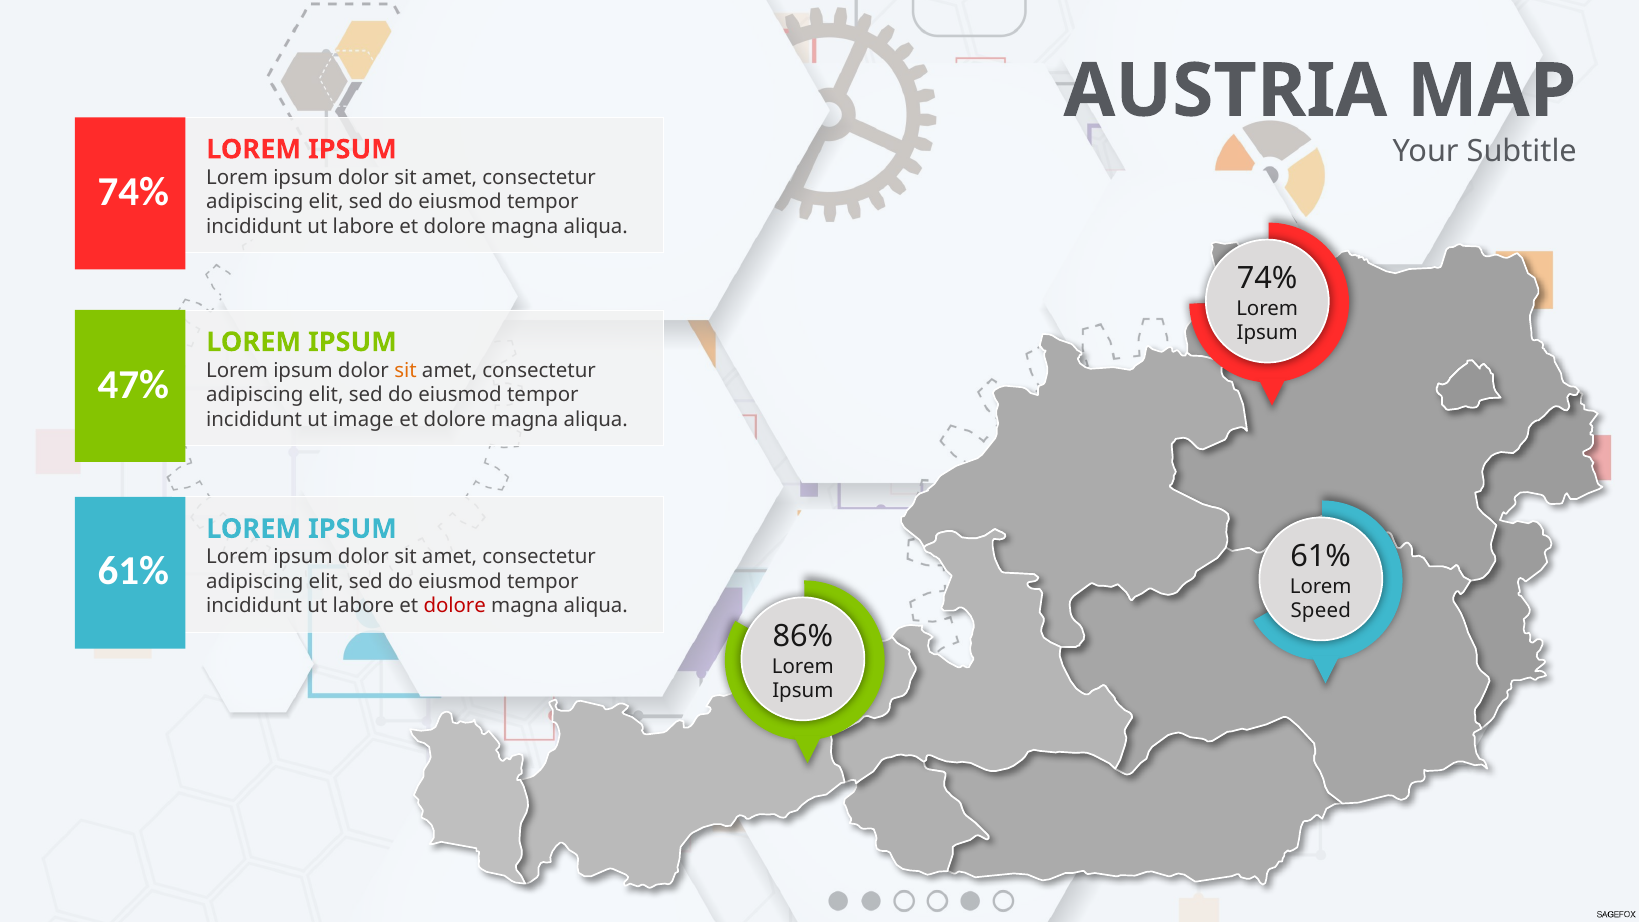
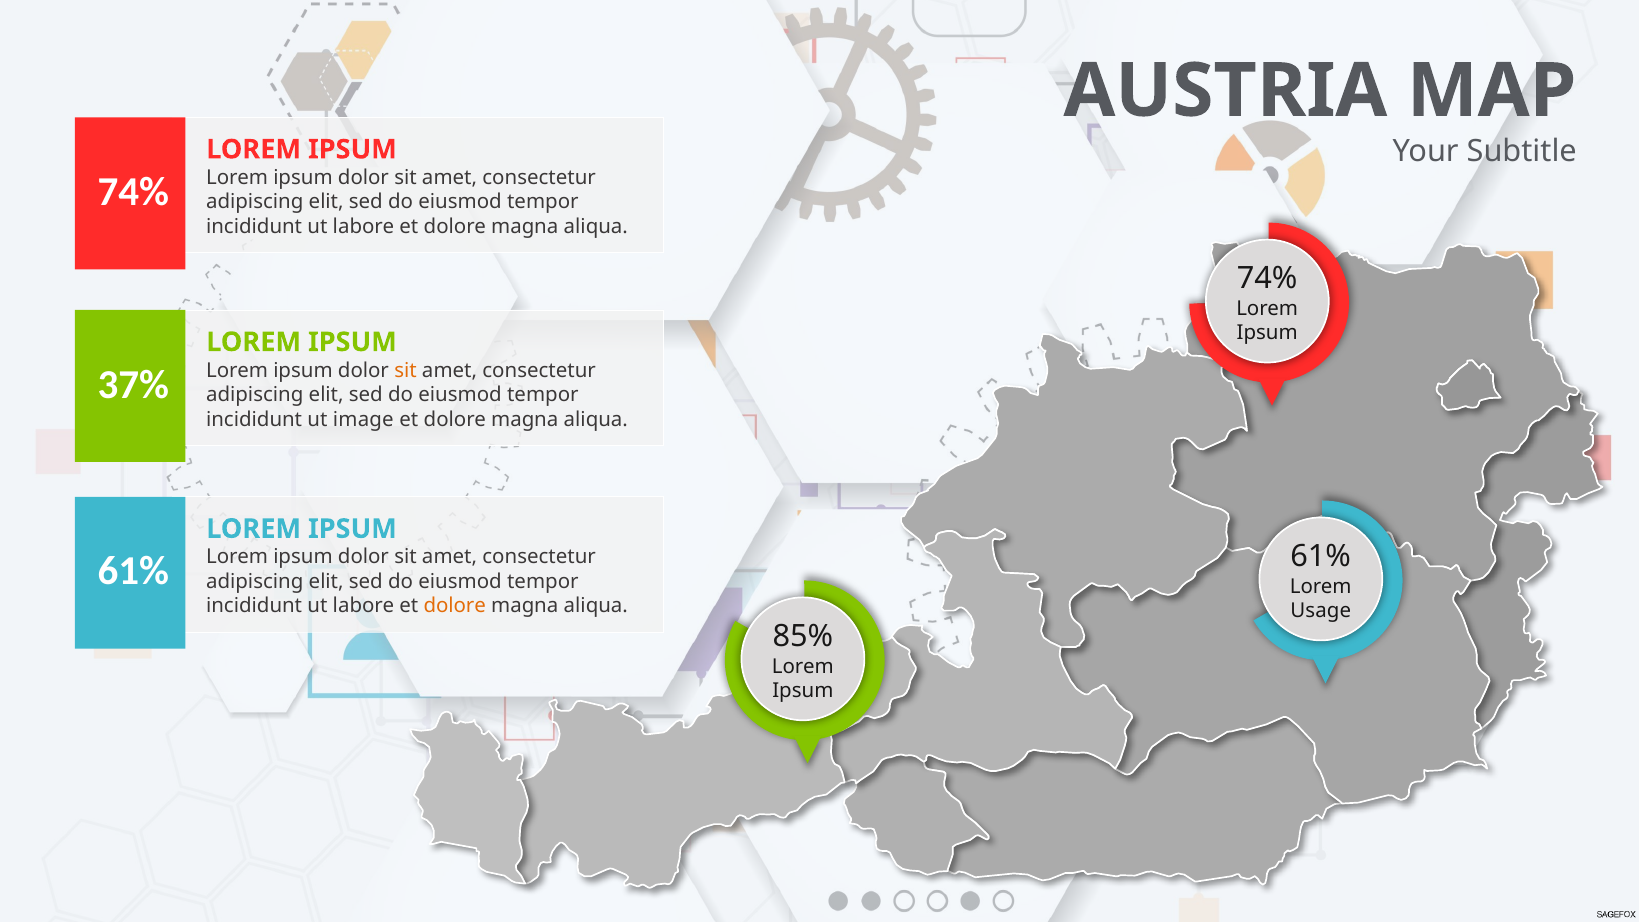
47%: 47% -> 37%
dolore at (455, 606) colour: red -> orange
Speed: Speed -> Usage
86%: 86% -> 85%
